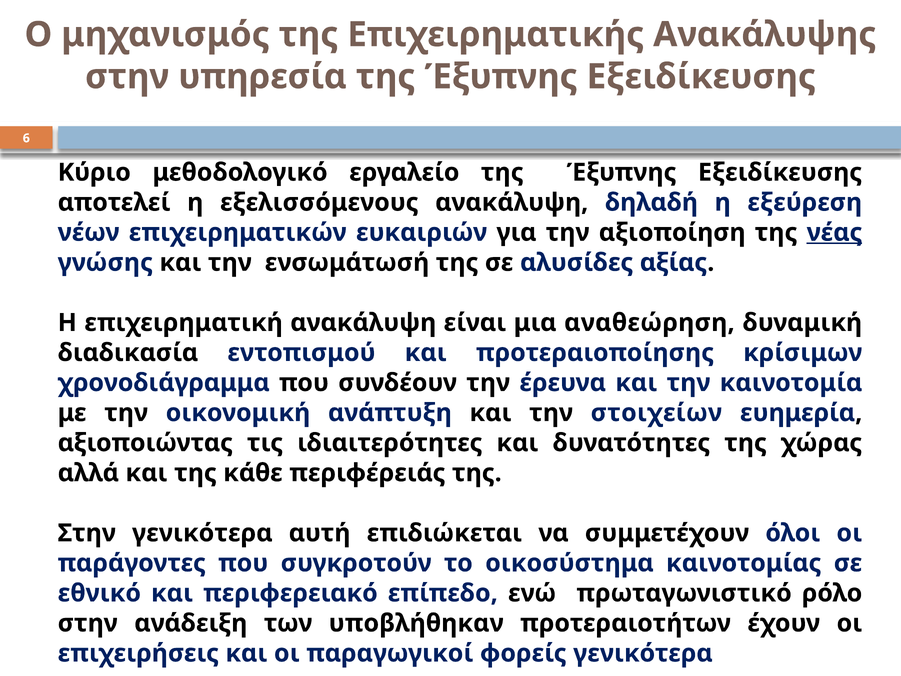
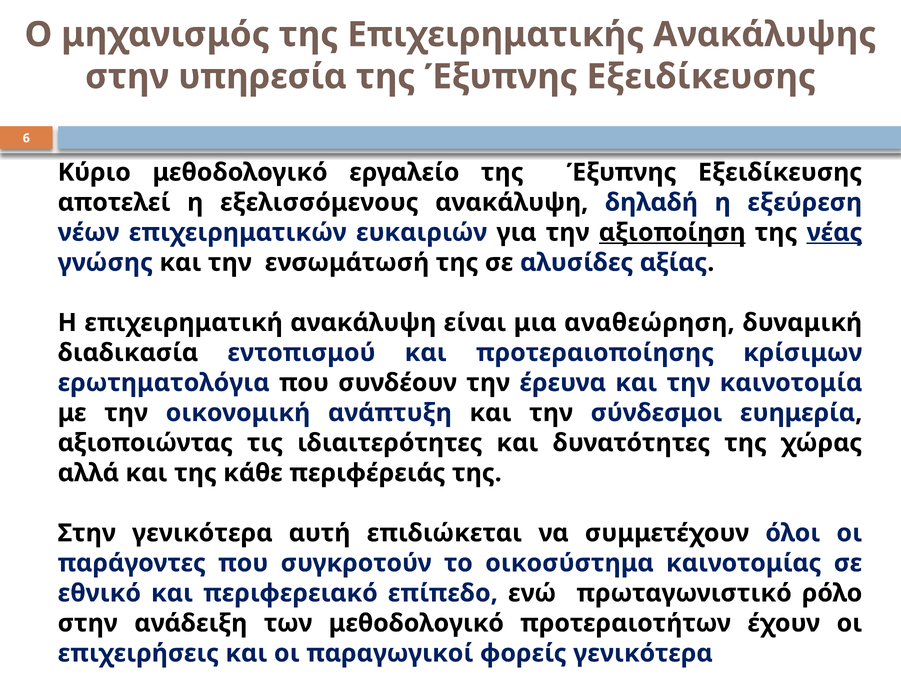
αξιοποίηση underline: none -> present
χρονοδιάγραμμα: χρονοδιάγραμμα -> ερωτηματολόγια
στοιχείων: στοιχείων -> σύνδεσμοι
των υποβλήθηκαν: υποβλήθηκαν -> μεθοδολογικό
